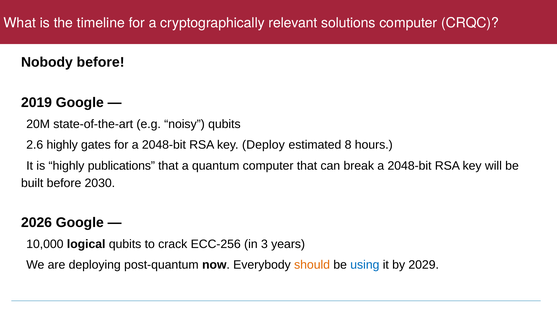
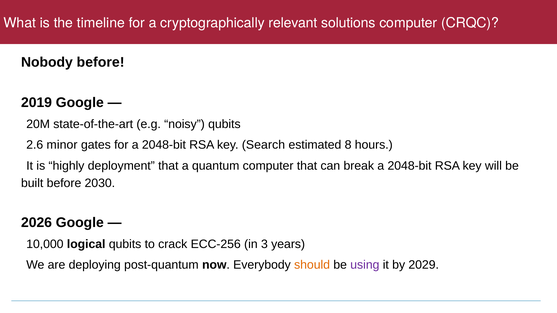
2.6 highly: highly -> minor
Deploy: Deploy -> Search
publications: publications -> deployment
using colour: blue -> purple
